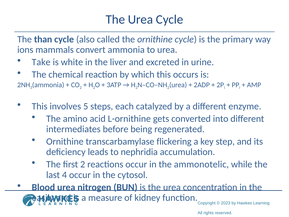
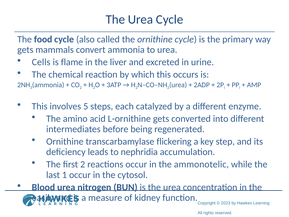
than: than -> food
ions at (25, 50): ions -> gets
Take: Take -> Cells
white: white -> flame
4: 4 -> 1
